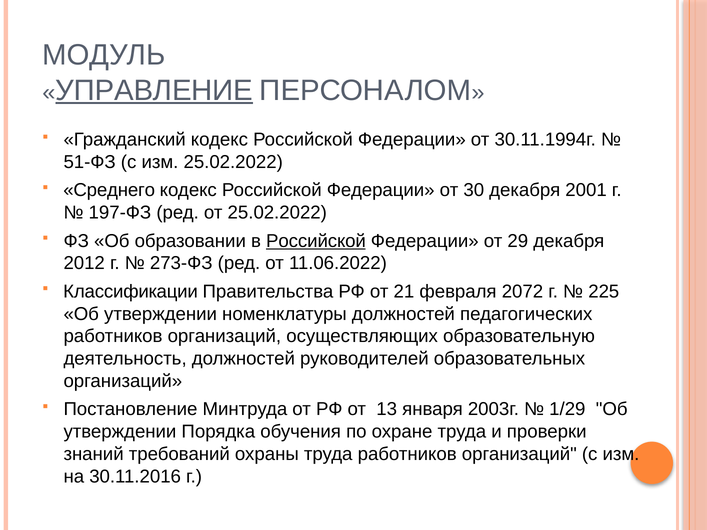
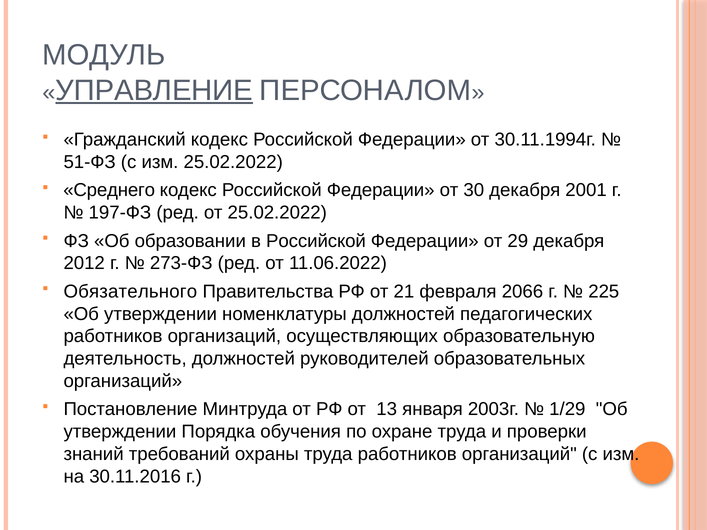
Российской at (316, 241) underline: present -> none
Классификации: Классификации -> Обязательного
2072: 2072 -> 2066
